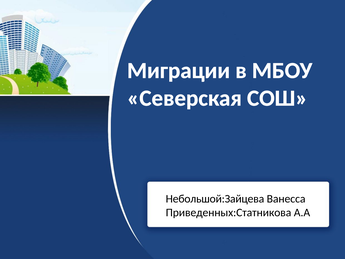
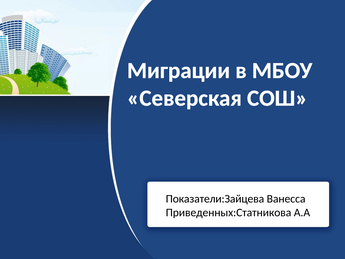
Небольшой:Зайцева: Небольшой:Зайцева -> Показатели:Зайцева
